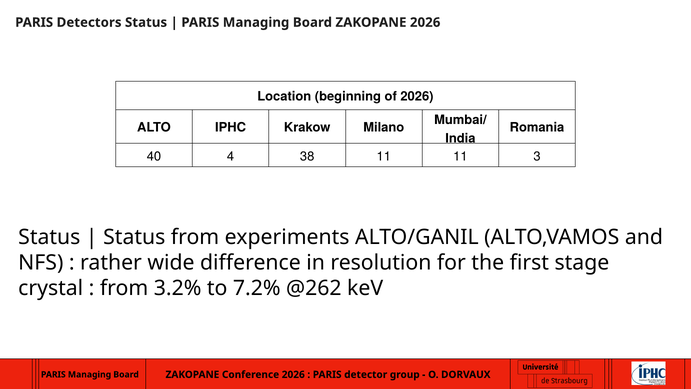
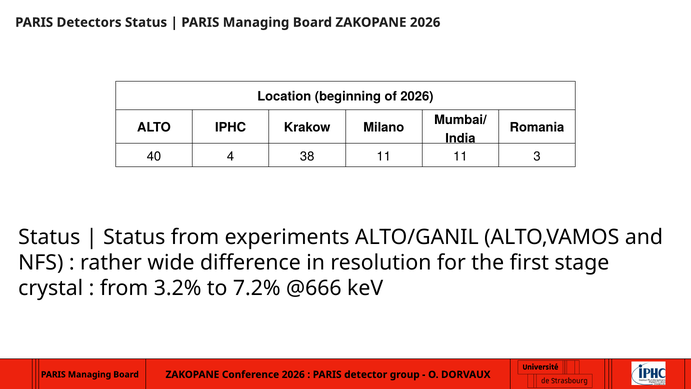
@262: @262 -> @666
